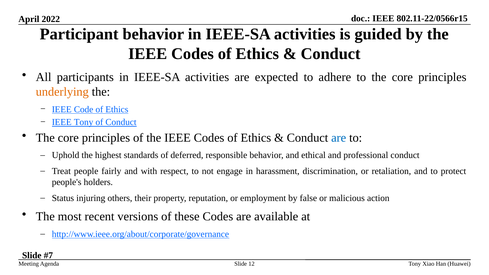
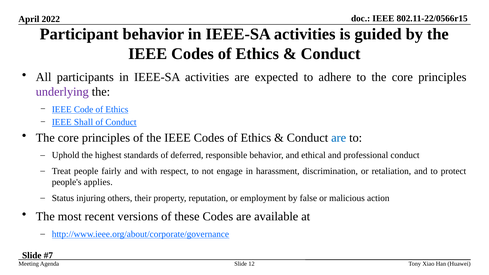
underlying colour: orange -> purple
IEEE Tony: Tony -> Shall
holders: holders -> applies
